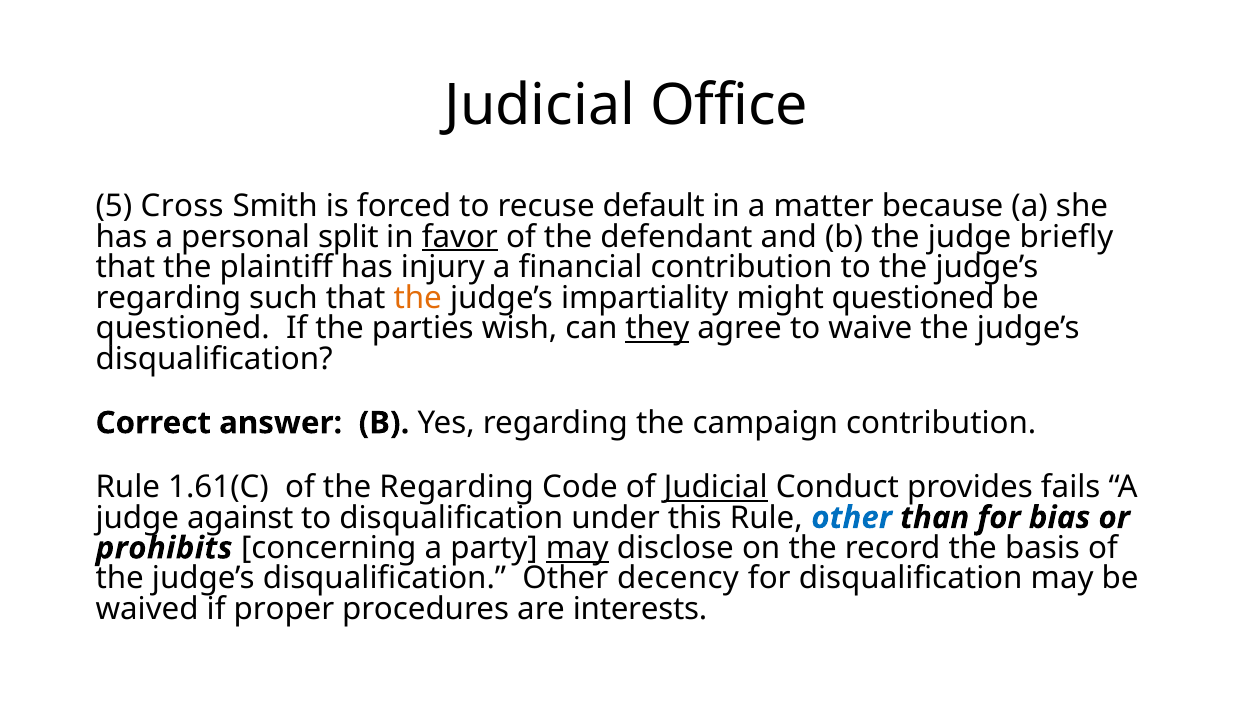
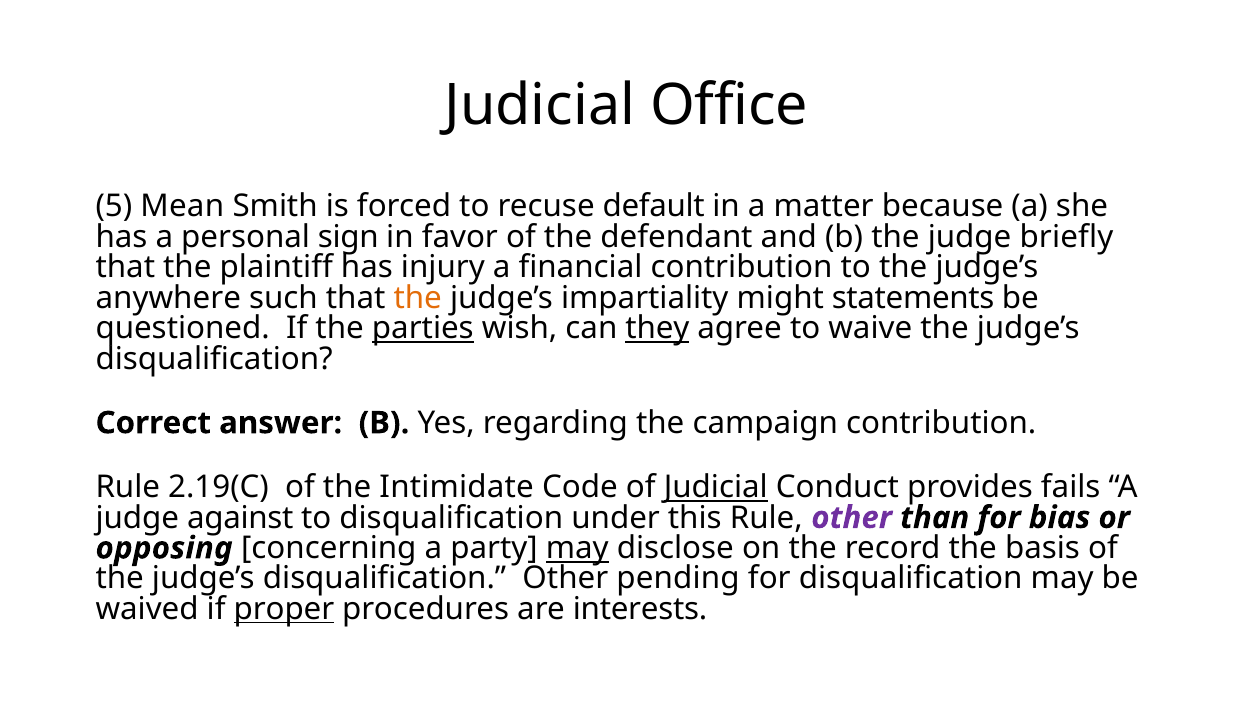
Cross: Cross -> Mean
split: split -> sign
favor underline: present -> none
regarding at (168, 298): regarding -> anywhere
might questioned: questioned -> statements
parties underline: none -> present
1.61(C: 1.61(C -> 2.19(C
the Regarding: Regarding -> Intimidate
other at (852, 518) colour: blue -> purple
prohibits: prohibits -> opposing
decency: decency -> pending
proper underline: none -> present
